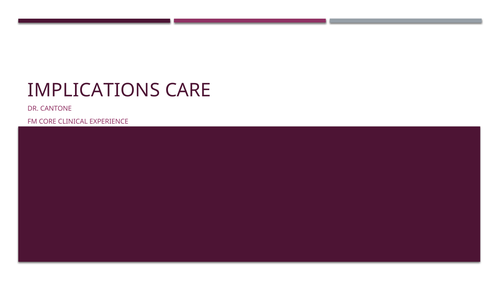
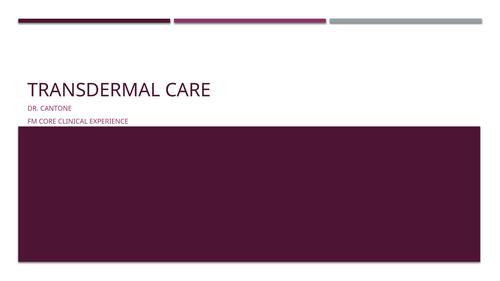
IMPLICATIONS: IMPLICATIONS -> TRANSDERMAL
